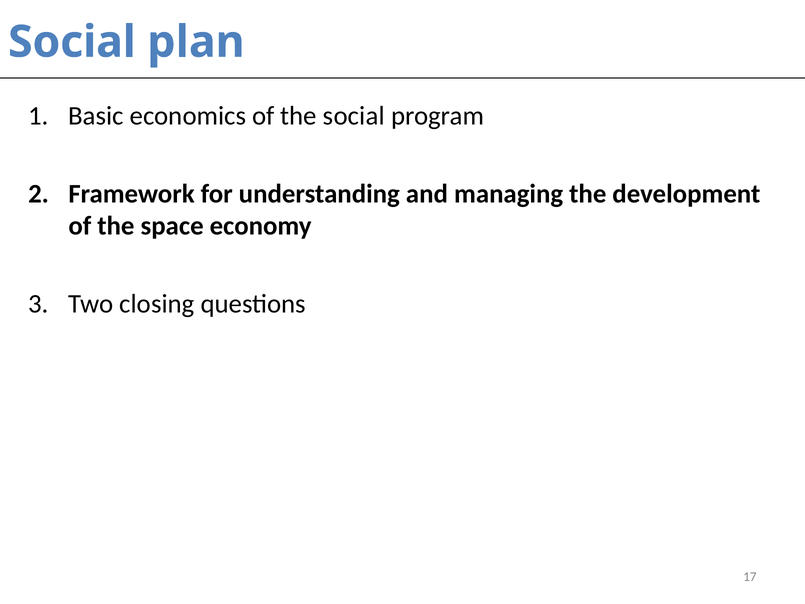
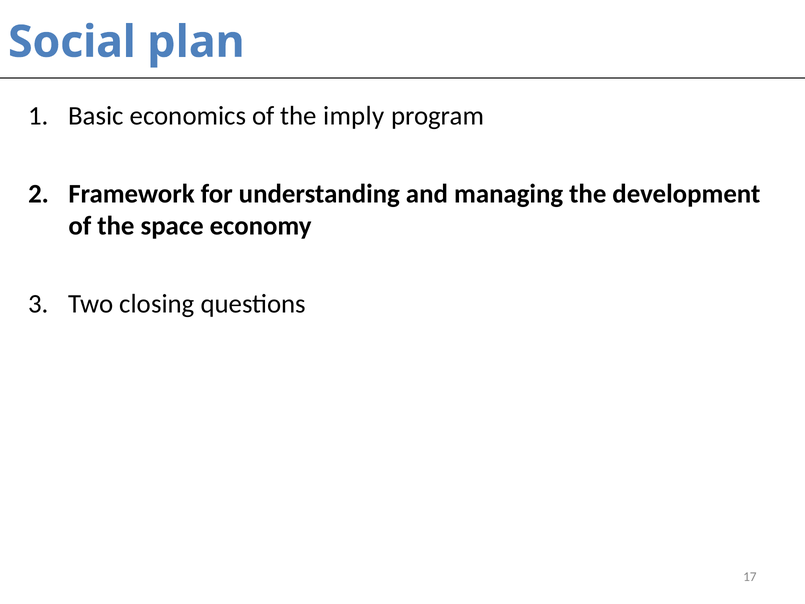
the social: social -> imply
